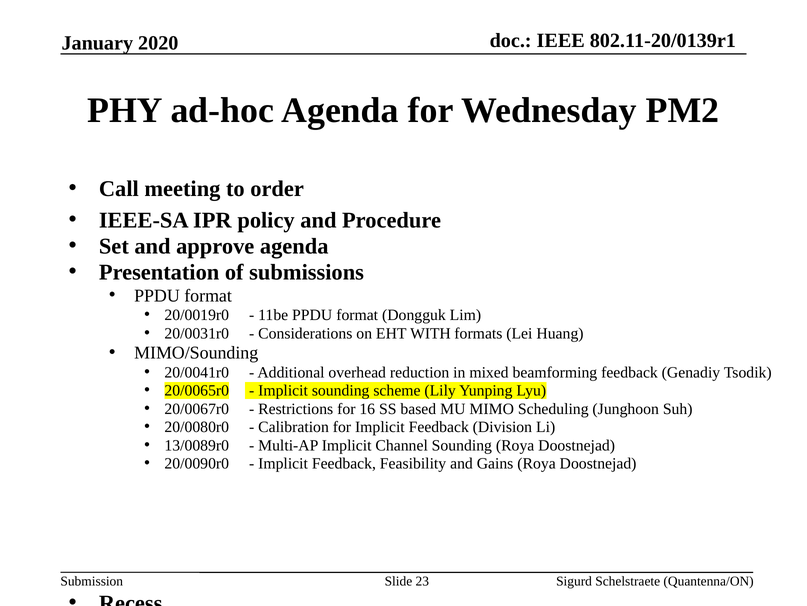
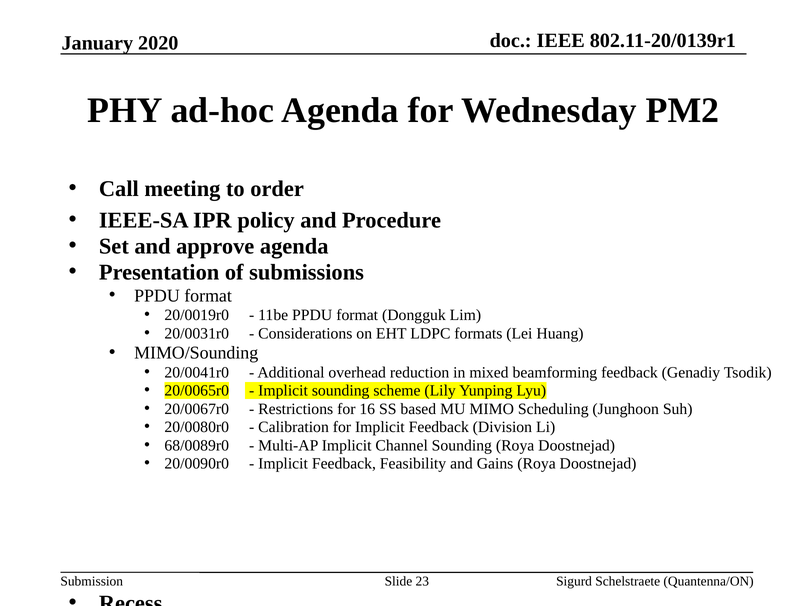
WITH: WITH -> LDPC
13/0089r0: 13/0089r0 -> 68/0089r0
